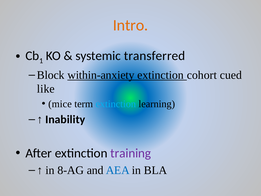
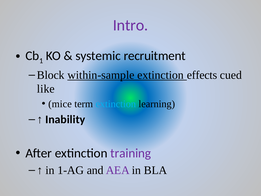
Intro colour: orange -> purple
transferred: transferred -> recruitment
within-anxiety: within-anxiety -> within-sample
cohort: cohort -> effects
8-AG: 8-AG -> 1-AG
AEA colour: blue -> purple
